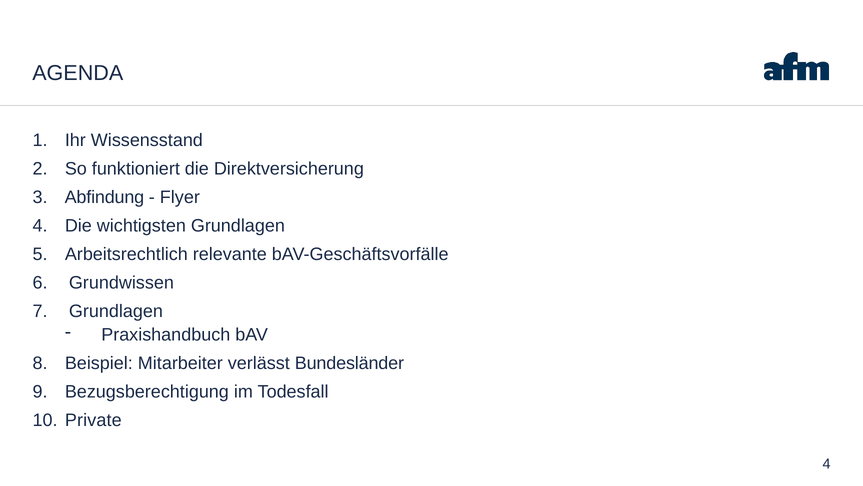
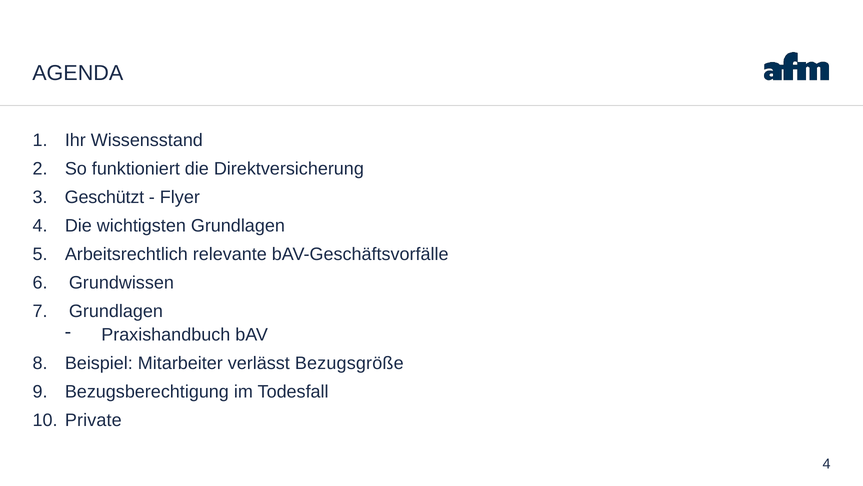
Abfindung: Abfindung -> Geschützt
Bundesländer: Bundesländer -> Bezugsgröße
